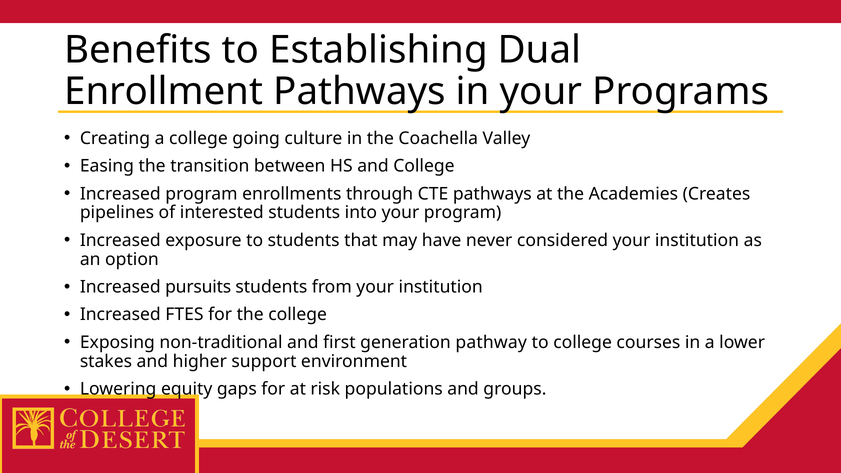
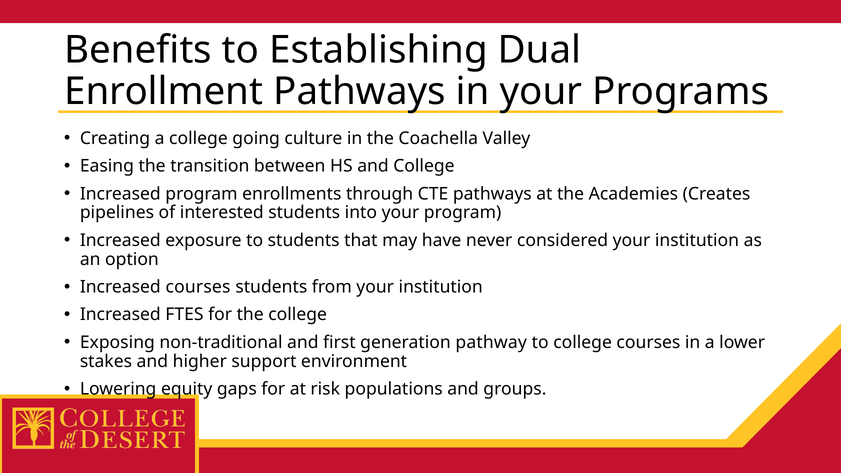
Increased pursuits: pursuits -> courses
